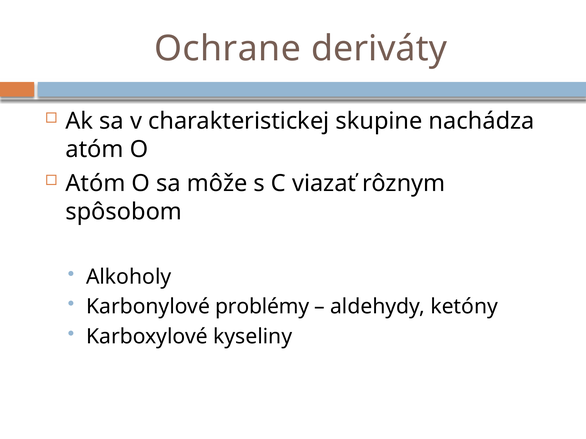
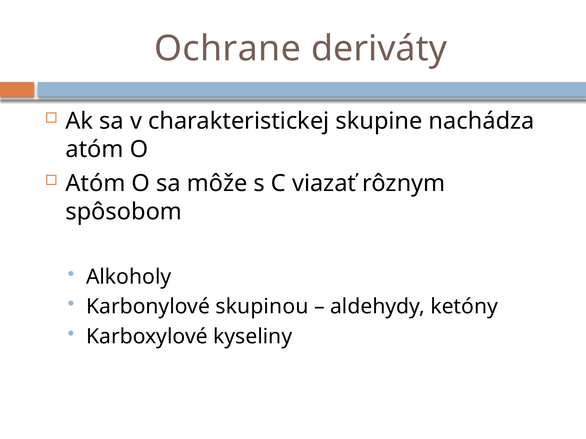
problémy: problémy -> skupinou
